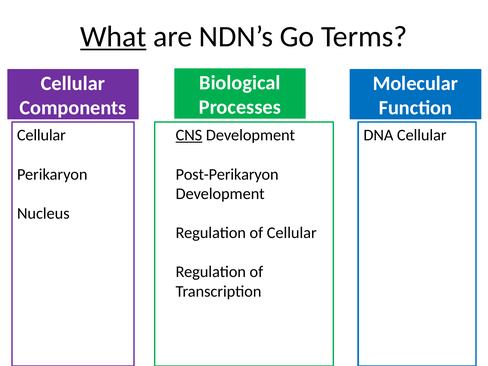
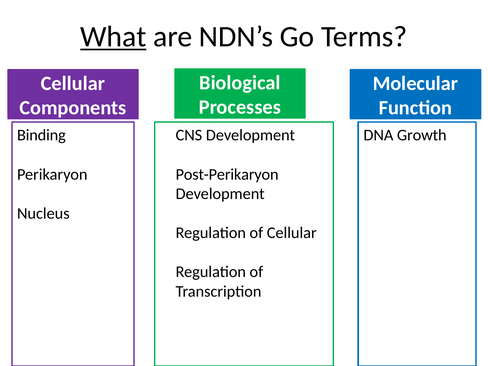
DNA Cellular: Cellular -> Growth
Cellular at (41, 135): Cellular -> Binding
CNS underline: present -> none
